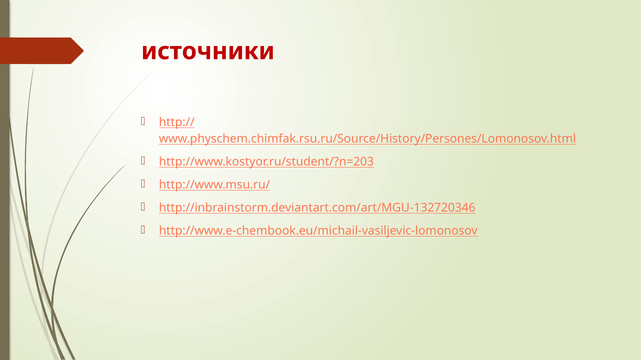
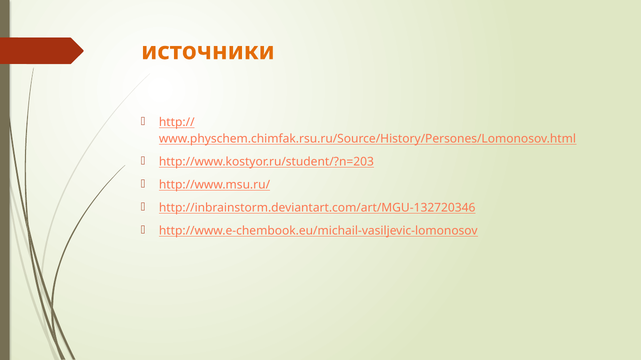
источники colour: red -> orange
